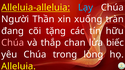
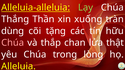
Lạy colour: light blue -> light green
Người: Người -> Thắng
đang: đang -> dùng
biếc: biếc -> thật
